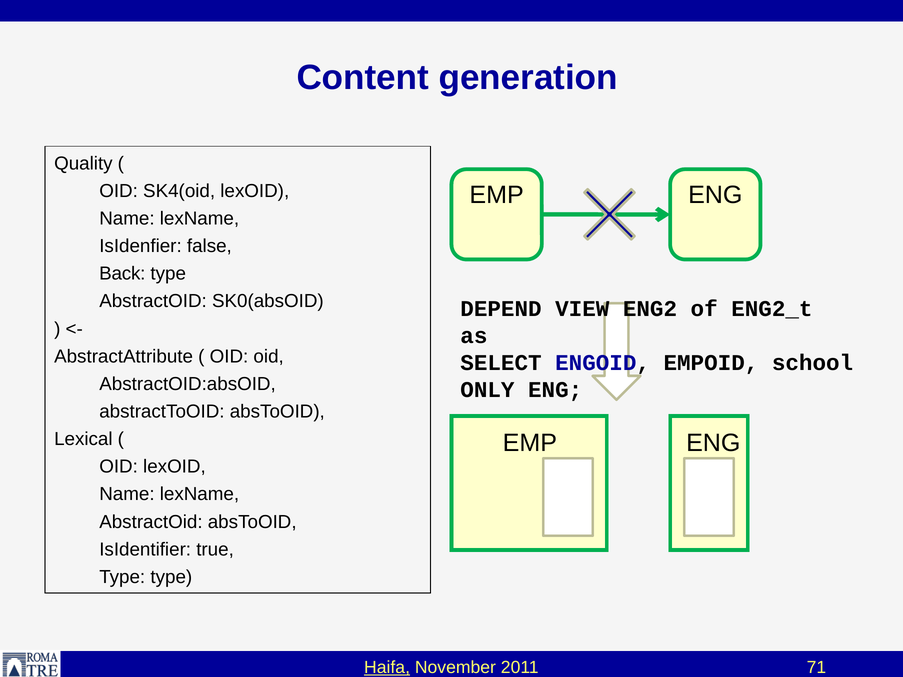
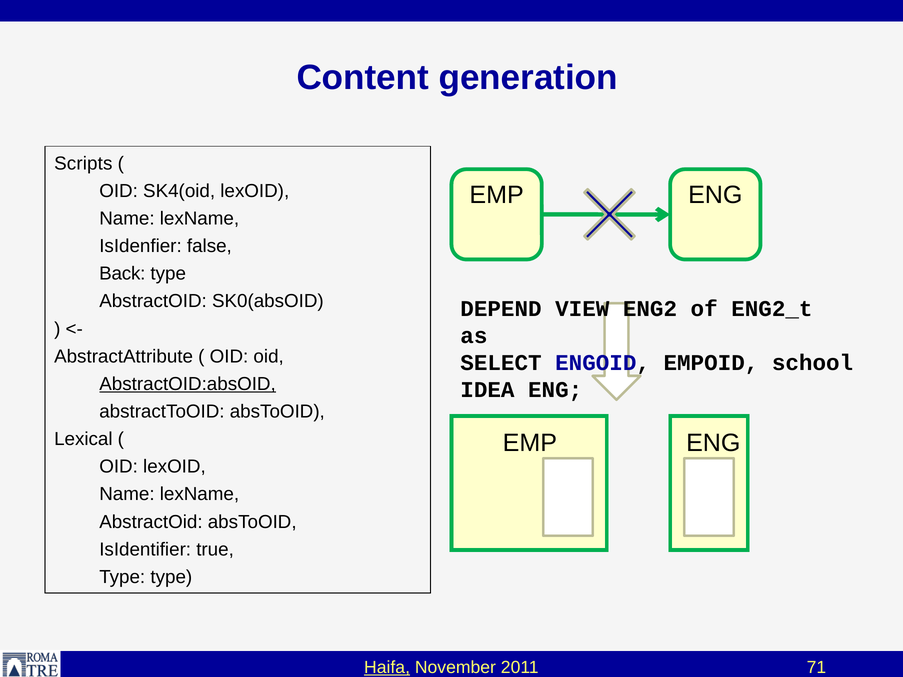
Quality: Quality -> Scripts
AbstractOID:absOID underline: none -> present
ONLY: ONLY -> IDEA
